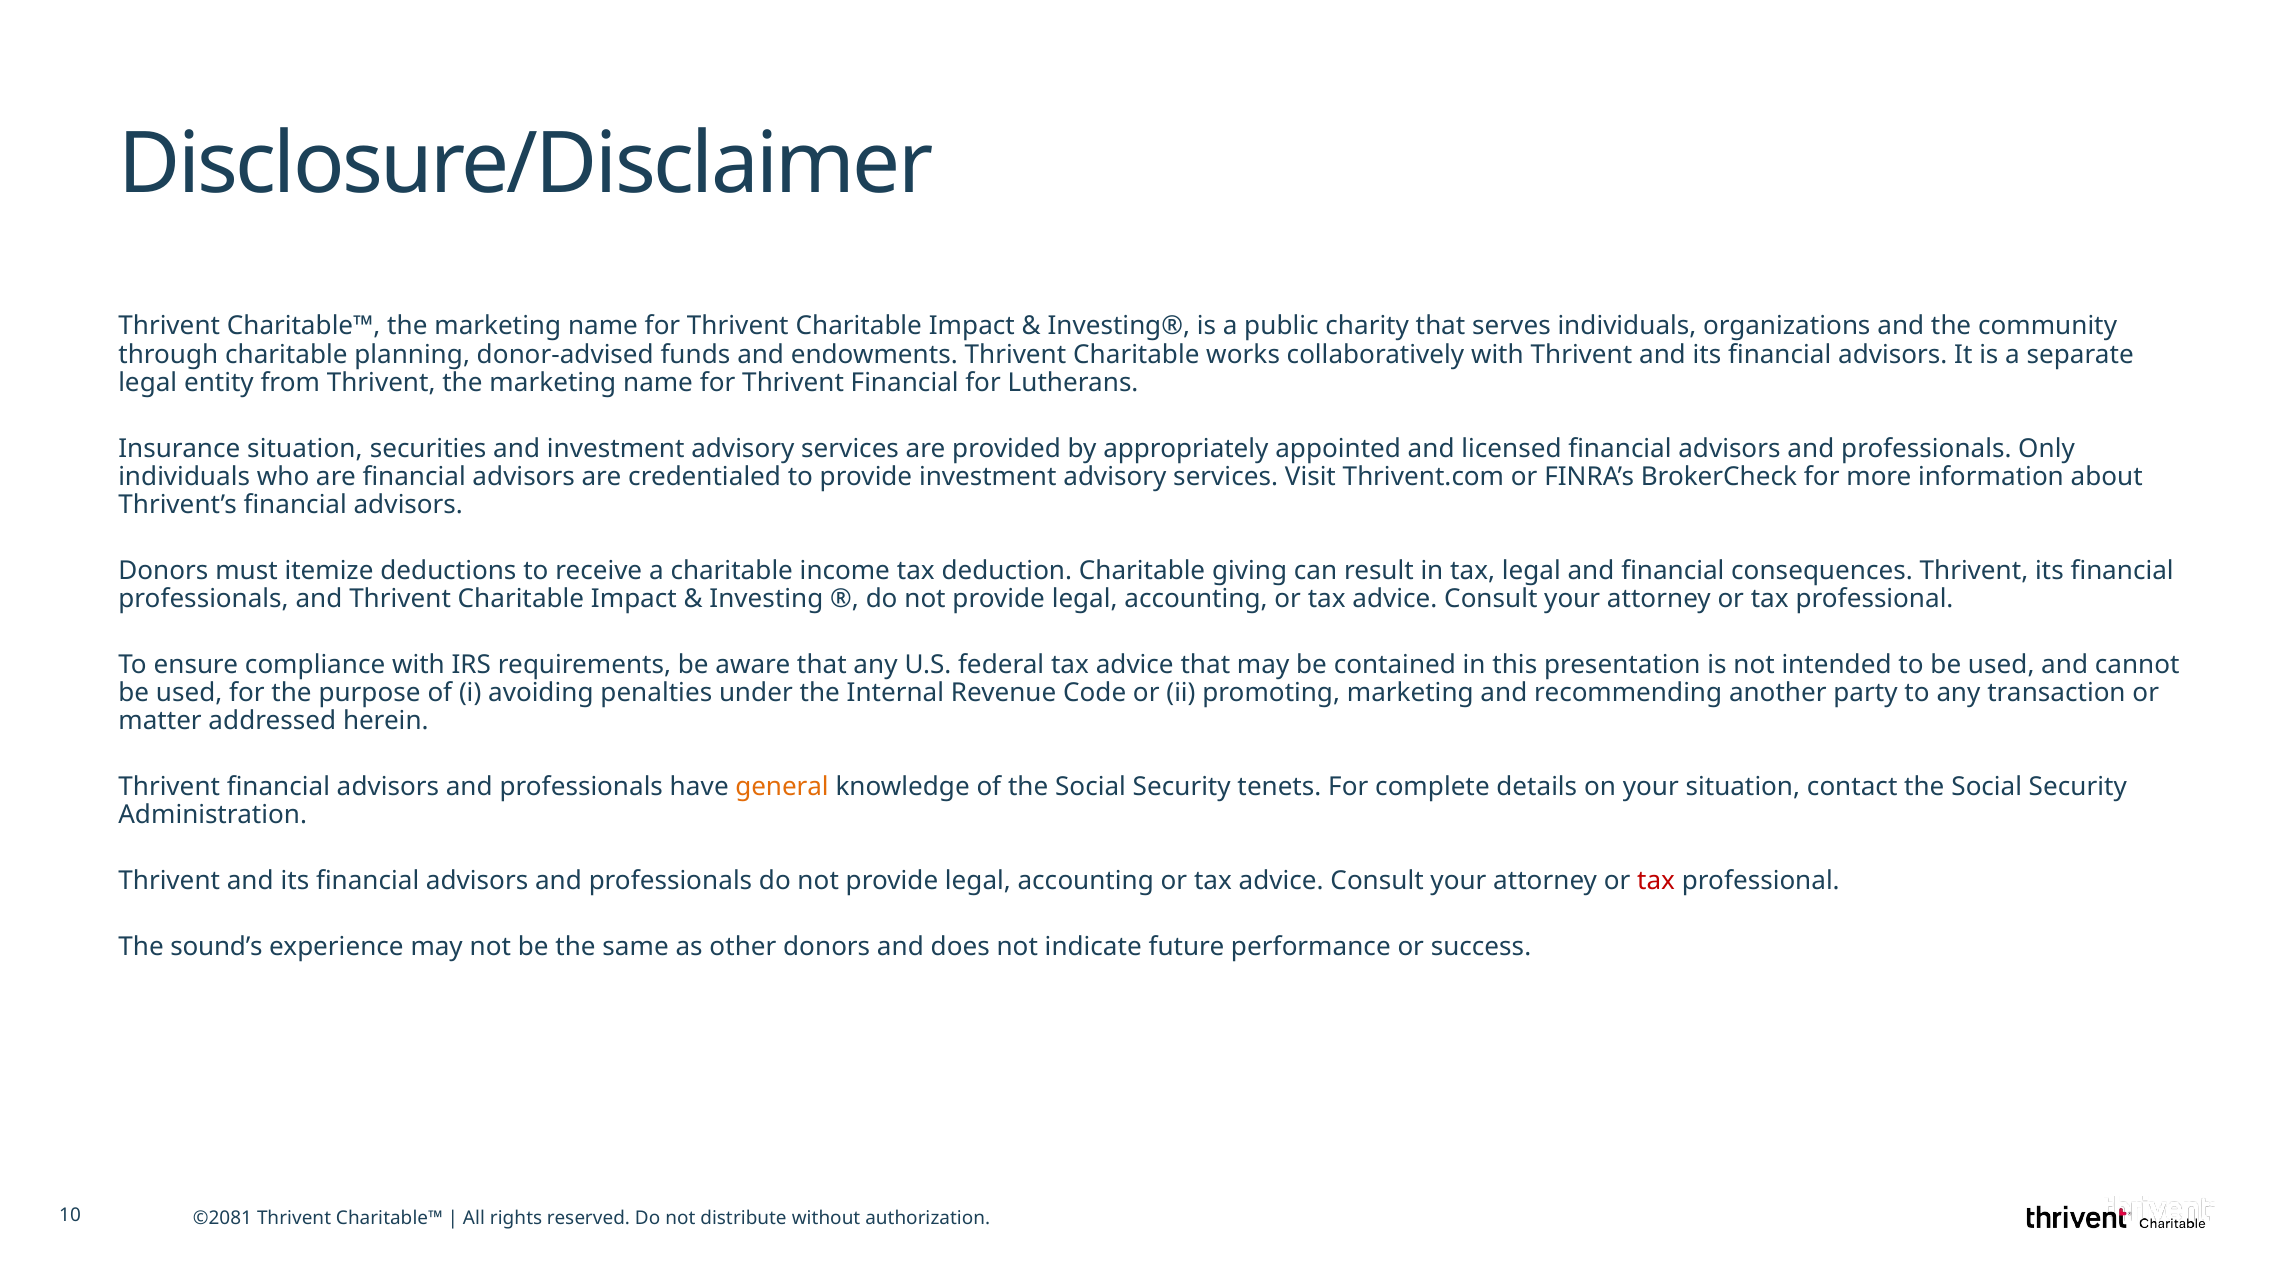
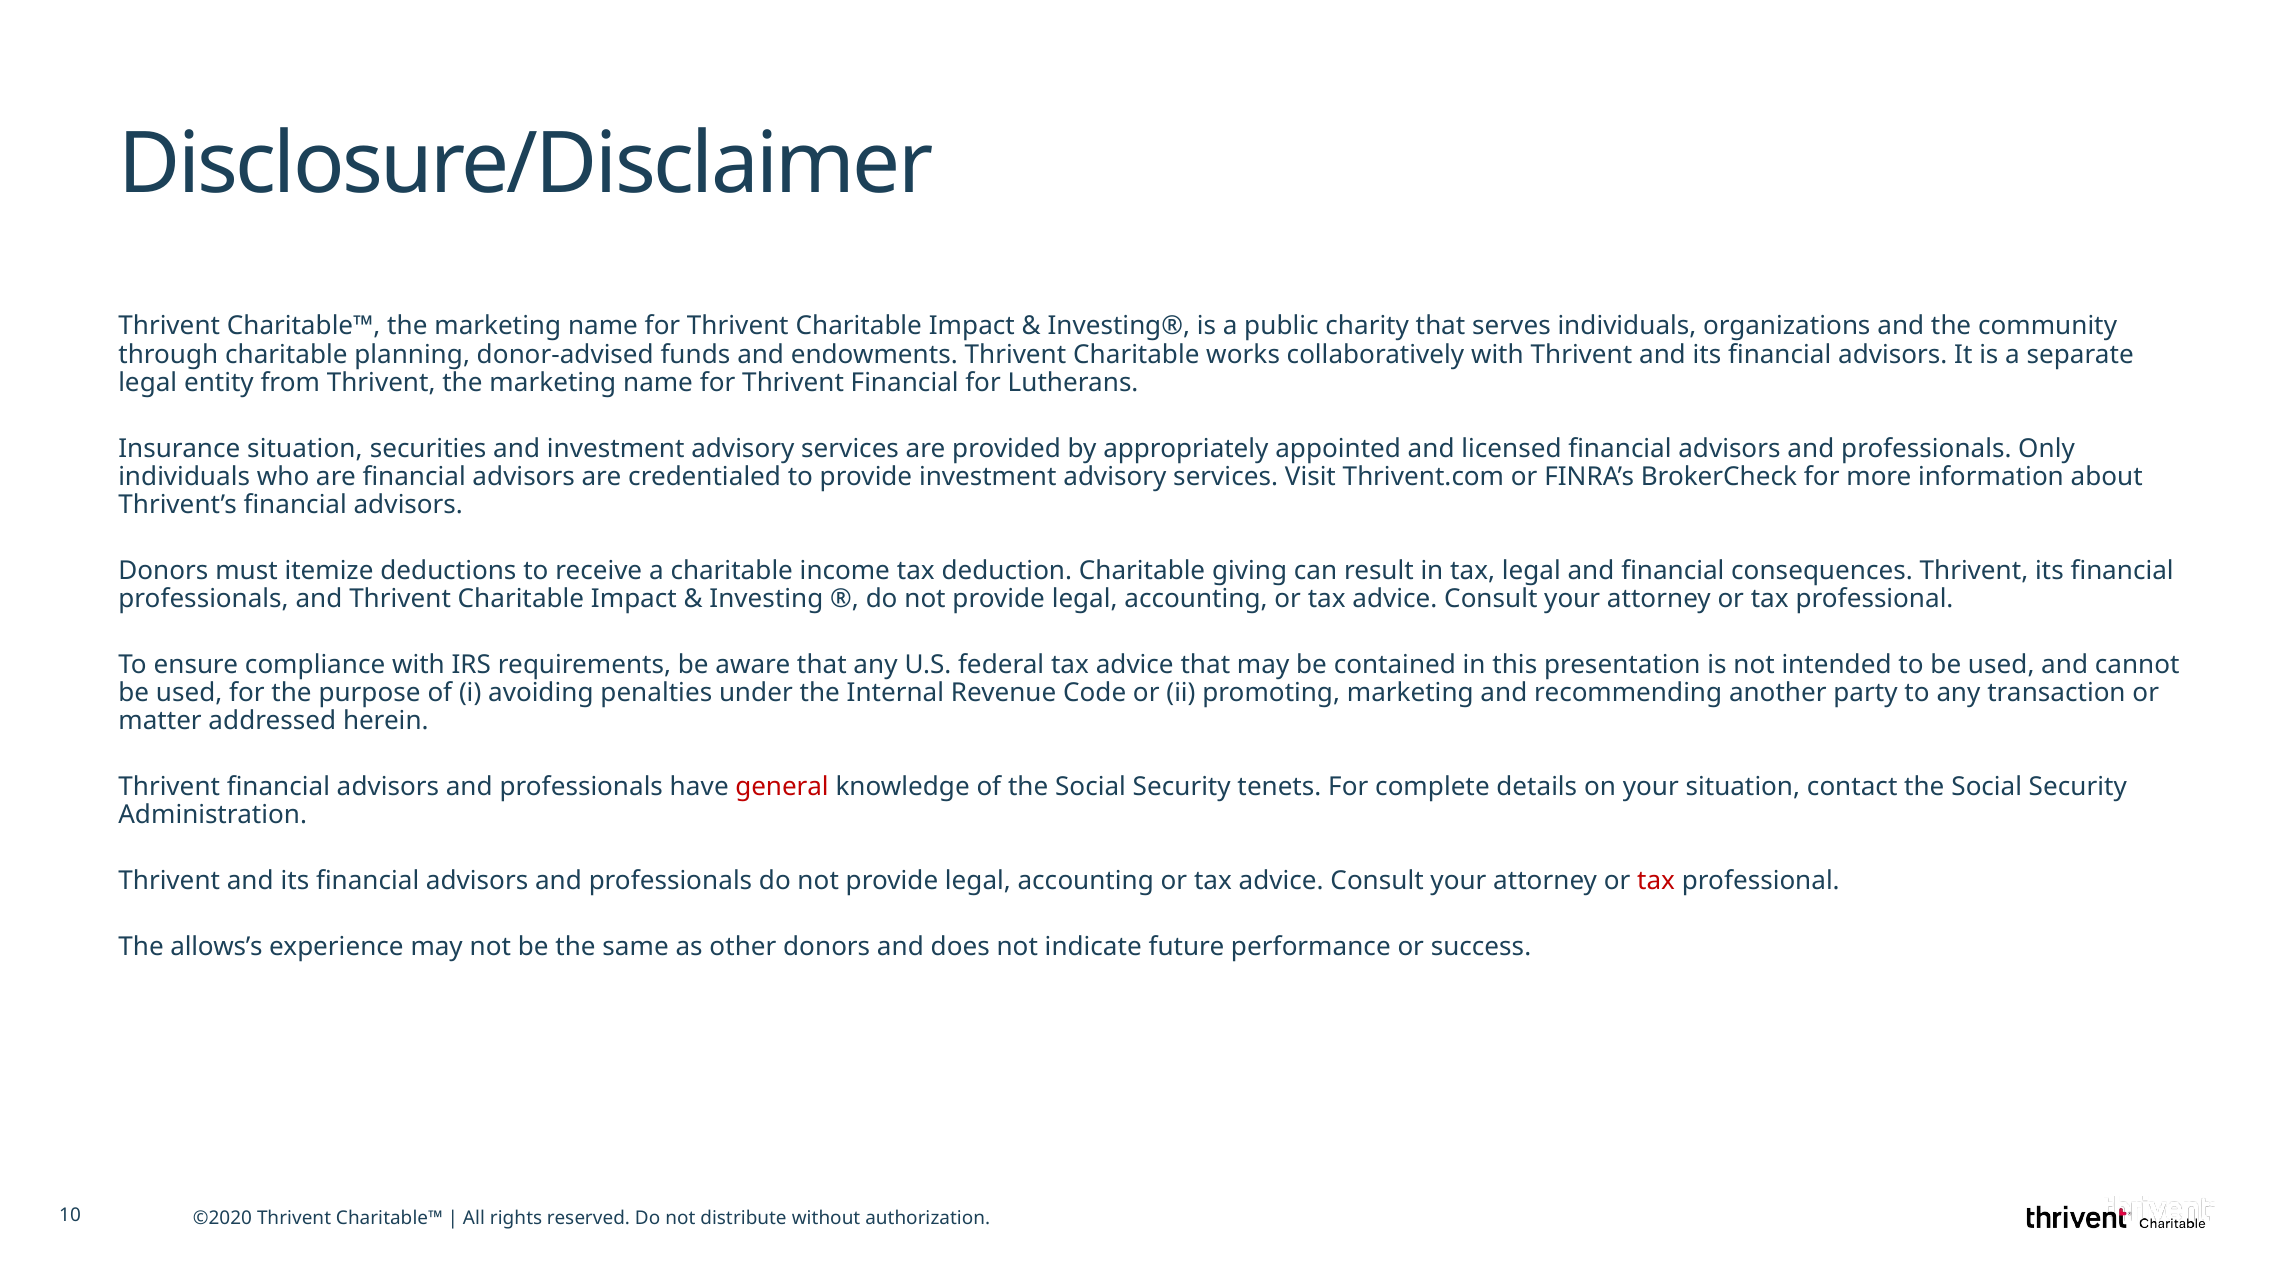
general colour: orange -> red
sound’s: sound’s -> allows’s
©2081: ©2081 -> ©2020
